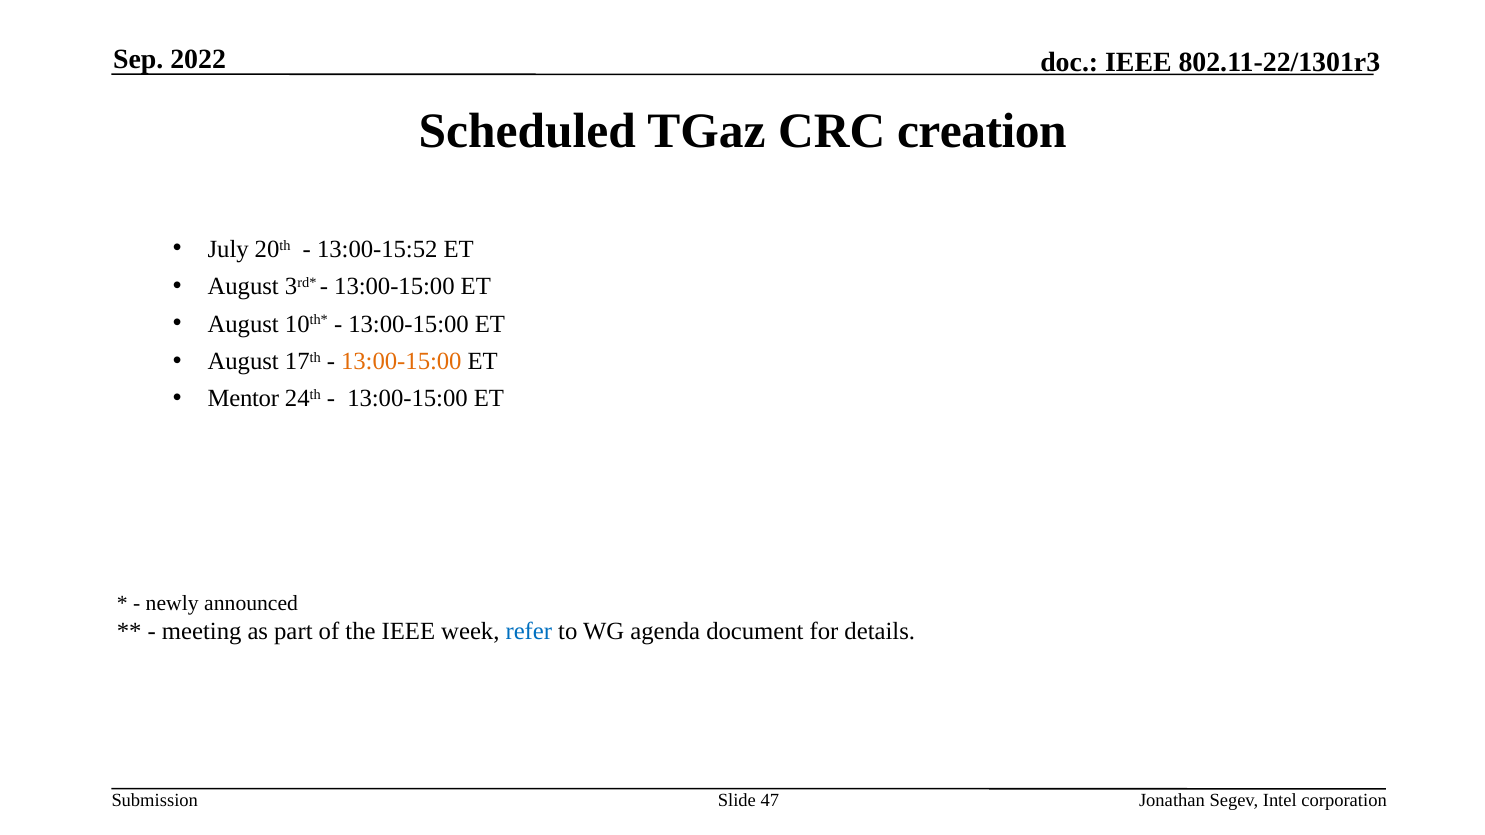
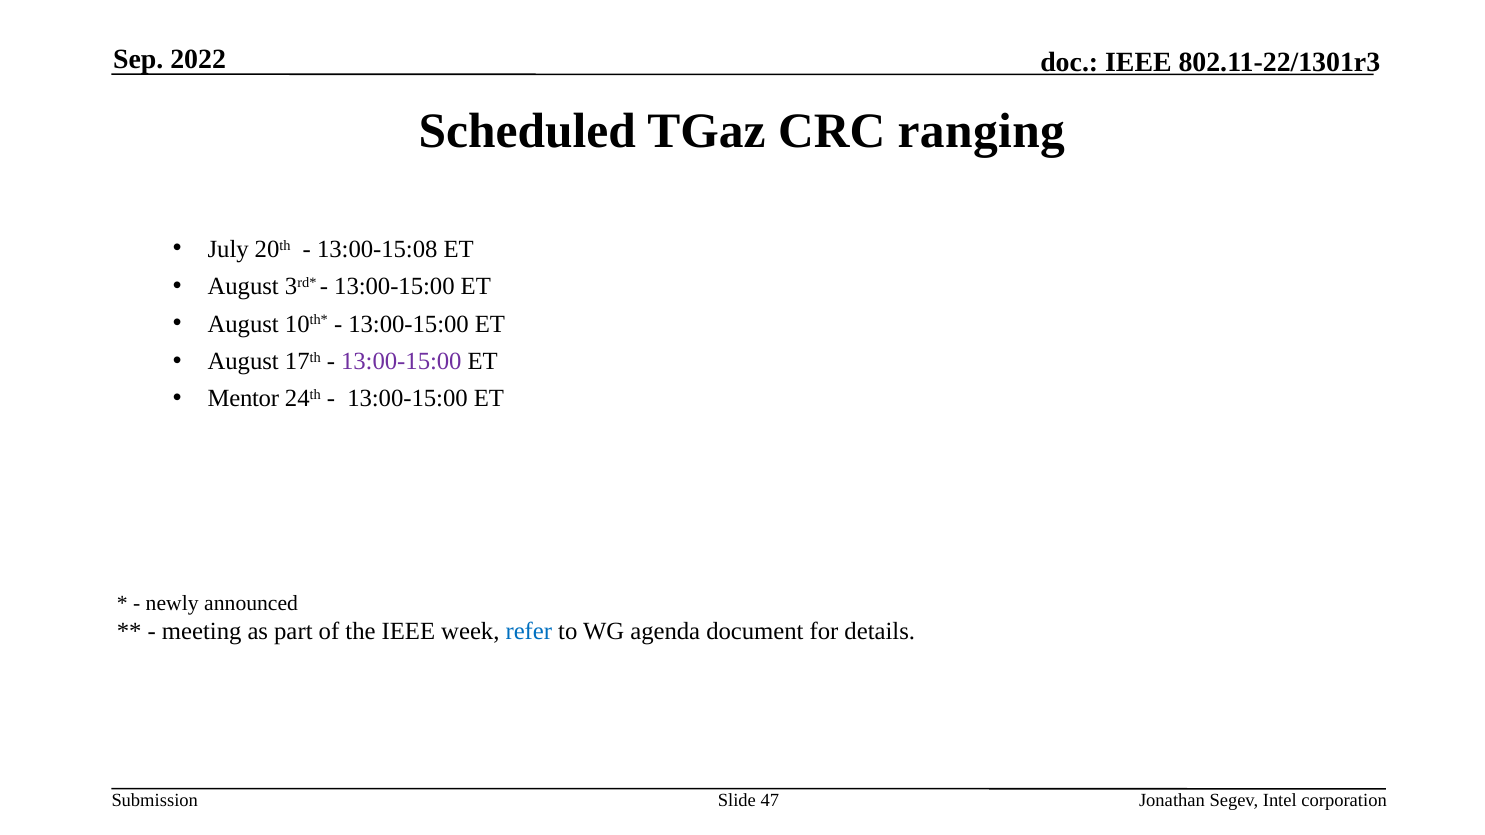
creation: creation -> ranging
13:00-15:52: 13:00-15:52 -> 13:00-15:08
13:00-15:00 at (401, 362) colour: orange -> purple
